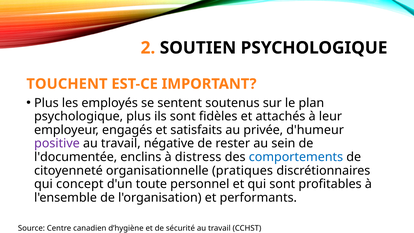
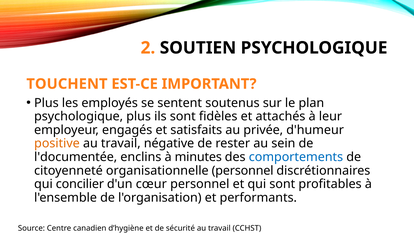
positive colour: purple -> orange
distress: distress -> minutes
organisationnelle pratiques: pratiques -> personnel
concept: concept -> concilier
toute: toute -> cœur
